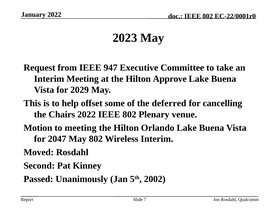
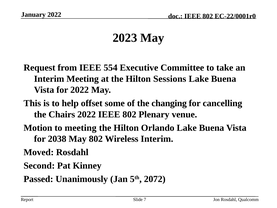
947: 947 -> 554
Approve: Approve -> Sessions
for 2029: 2029 -> 2022
deferred: deferred -> changing
2047: 2047 -> 2038
2002: 2002 -> 2072
